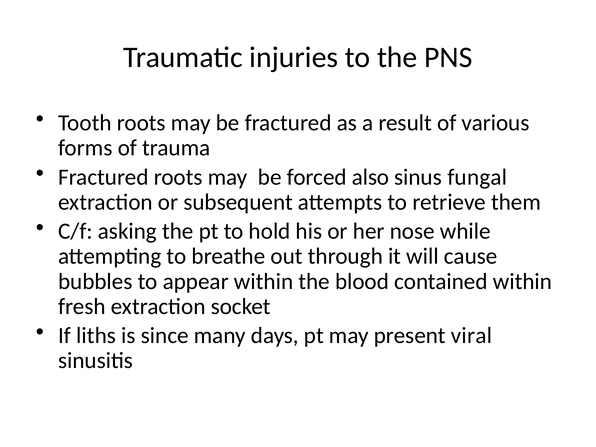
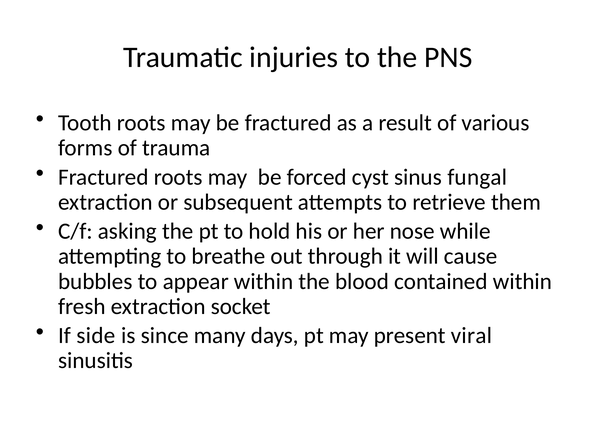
also: also -> cyst
liths: liths -> side
